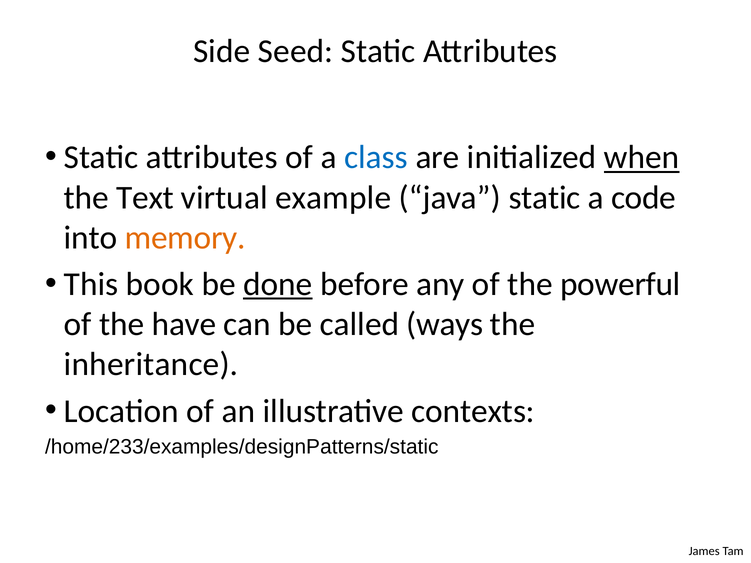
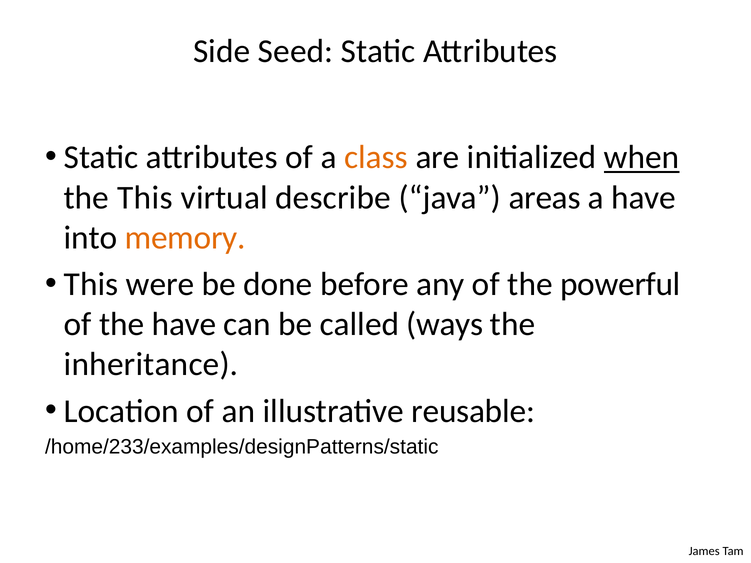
class colour: blue -> orange
the Text: Text -> This
example: example -> describe
java static: static -> areas
a code: code -> have
book: book -> were
done underline: present -> none
contexts: contexts -> reusable
